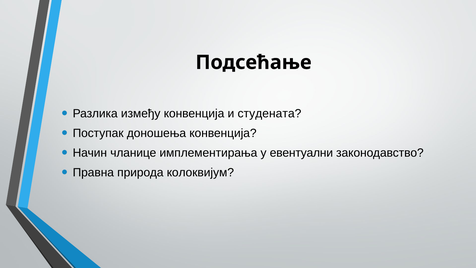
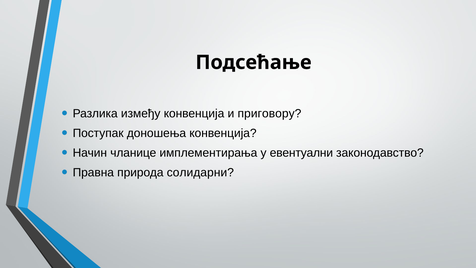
студената: студената -> приговору
колоквијум: колоквијум -> солидарни
